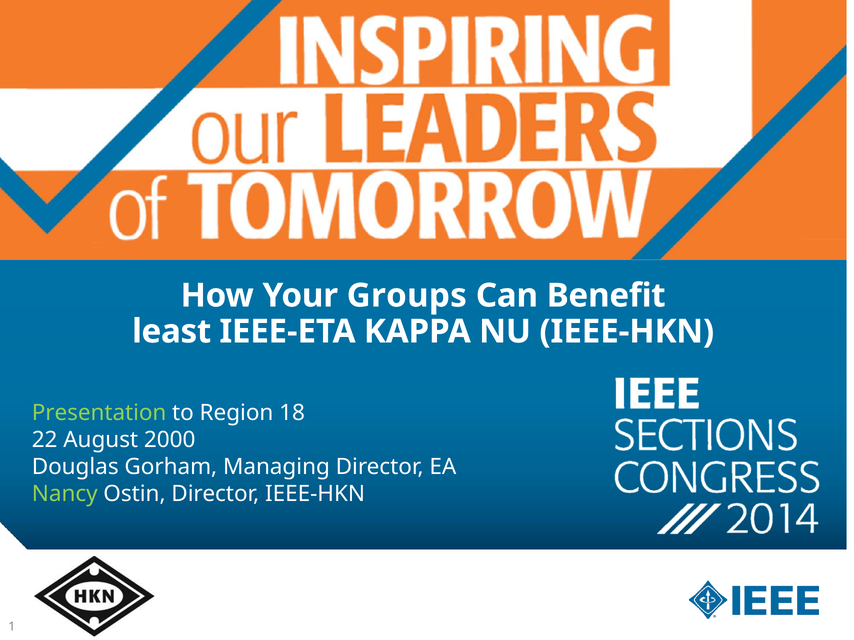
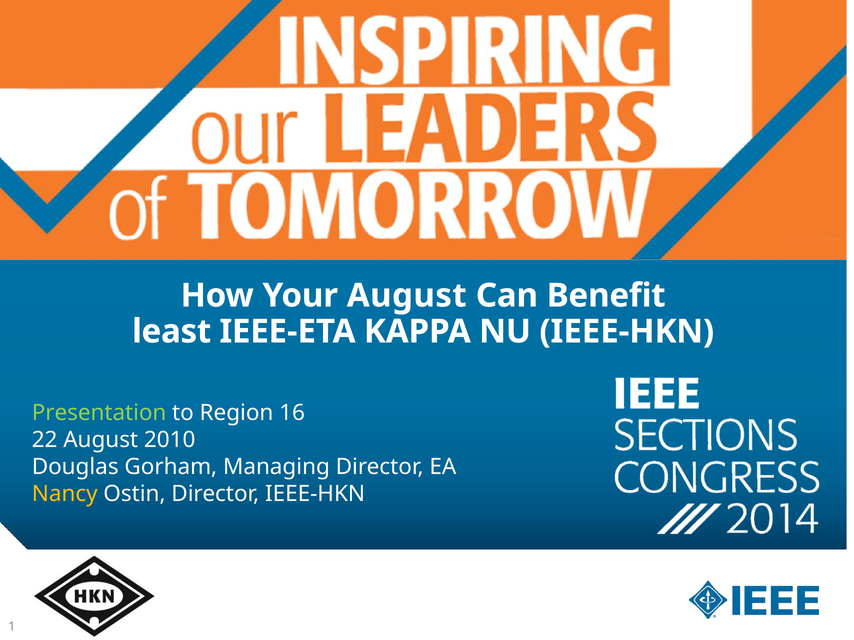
Your Groups: Groups -> August
18: 18 -> 16
2000: 2000 -> 2010
Nancy colour: light green -> yellow
